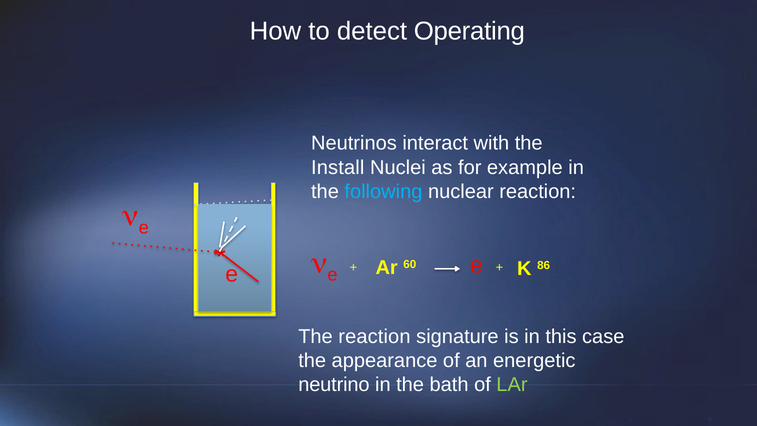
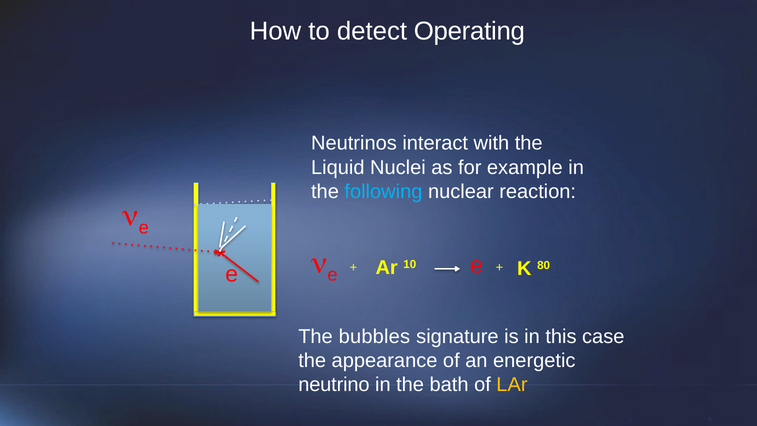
Install: Install -> Liquid
60: 60 -> 10
86: 86 -> 80
The reaction: reaction -> bubbles
LAr colour: light green -> yellow
